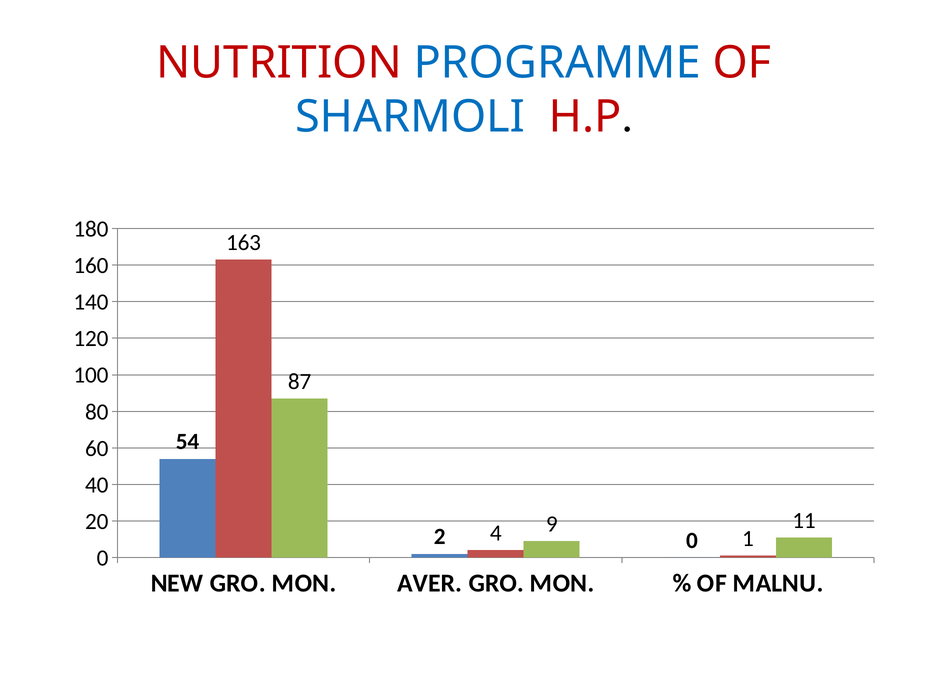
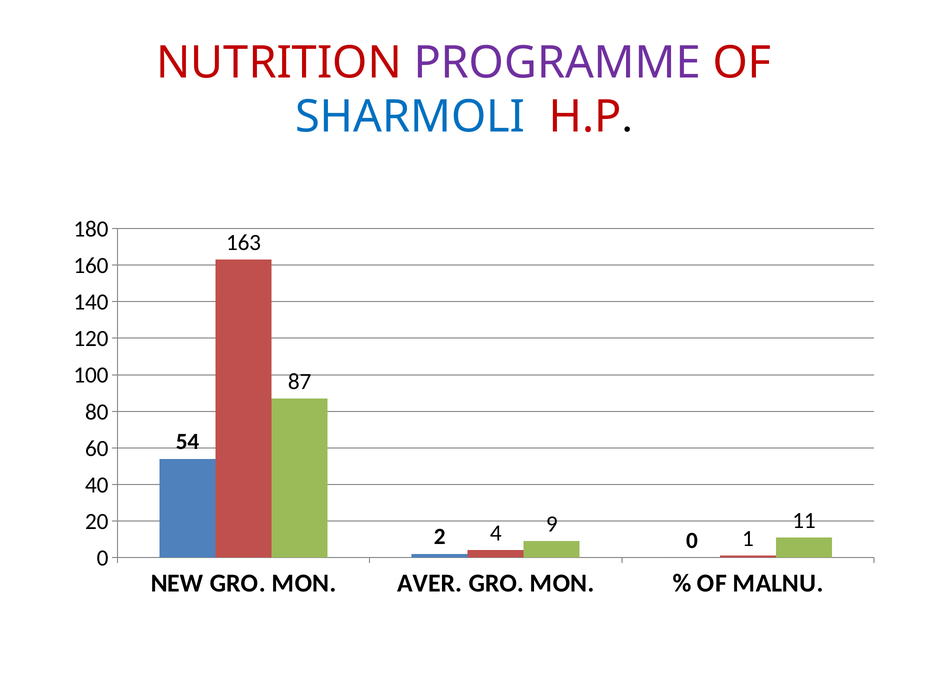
PROGRAMME colour: blue -> purple
